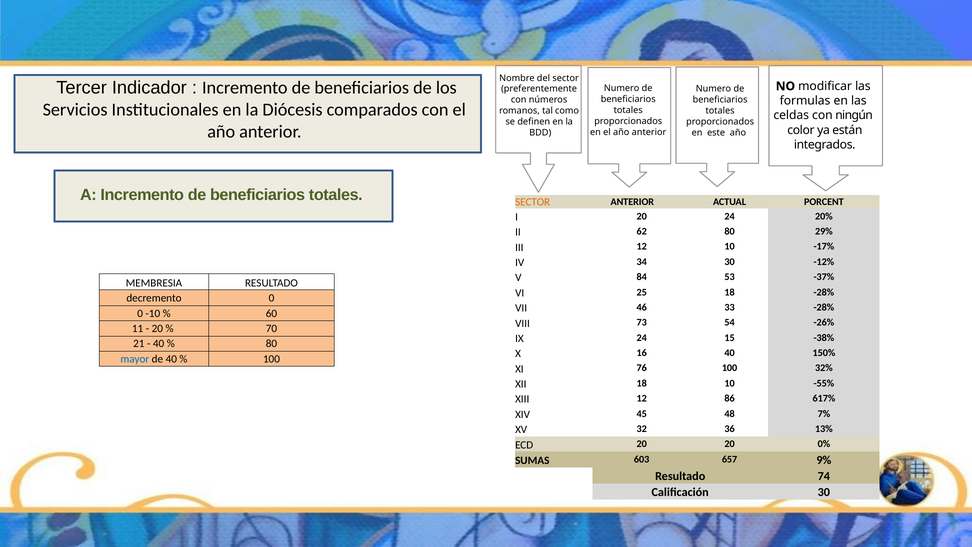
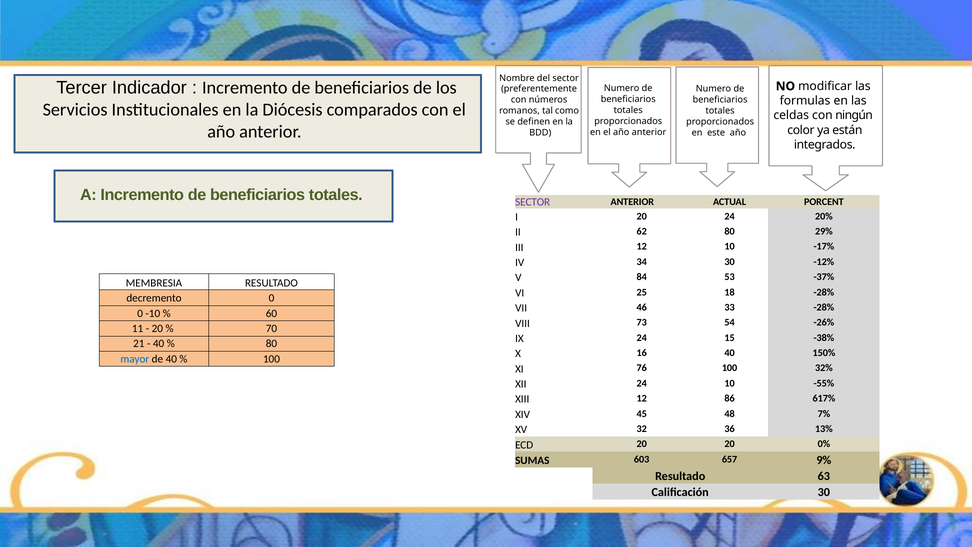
SECTOR at (533, 202) colour: orange -> purple
XII 18: 18 -> 24
74: 74 -> 63
